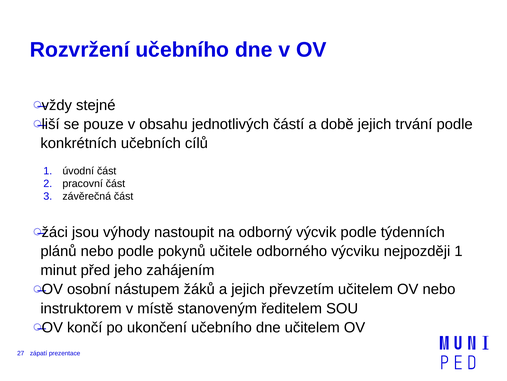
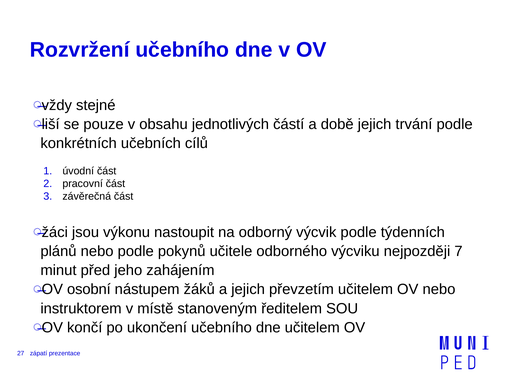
výhody: výhody -> výkonu
nejpozději 1: 1 -> 7
